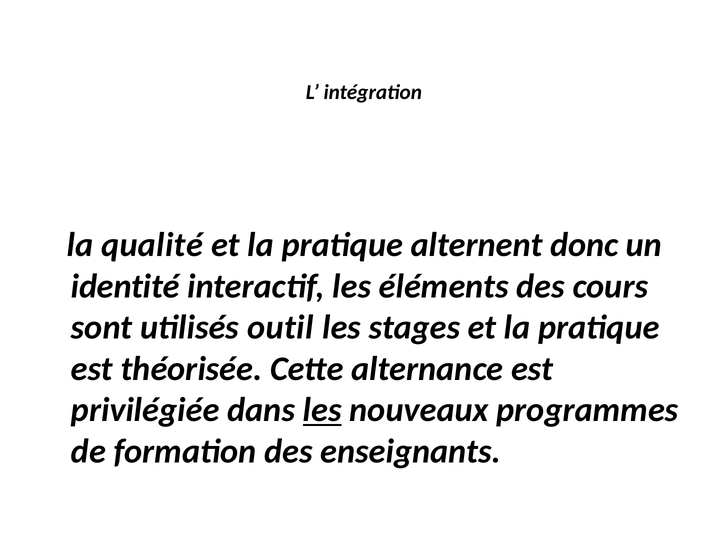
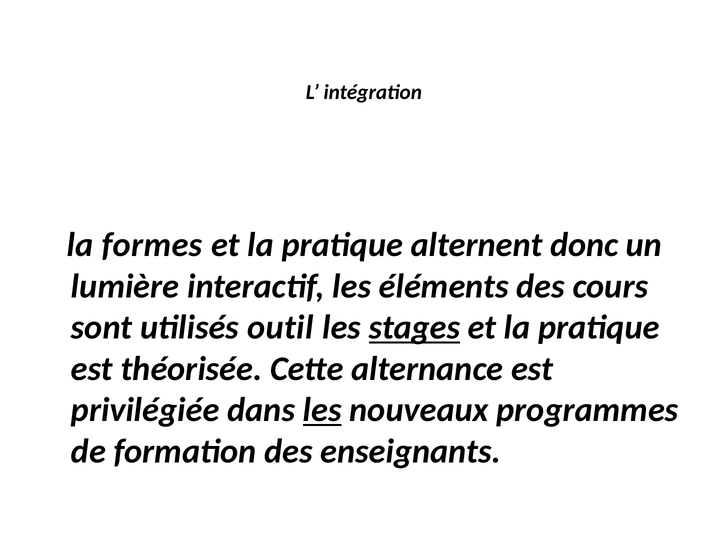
qualité: qualité -> formes
identité: identité -> lumière
stages underline: none -> present
